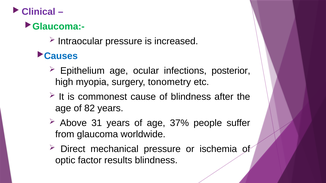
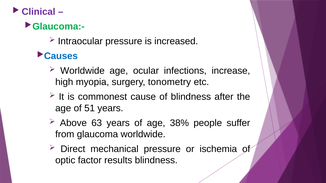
Epithelium at (82, 71): Epithelium -> Worldwide
posterior: posterior -> increase
82: 82 -> 51
31: 31 -> 63
37%: 37% -> 38%
